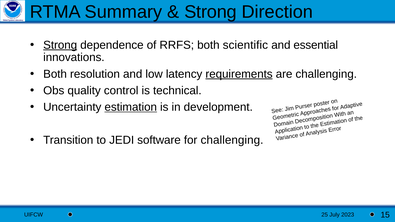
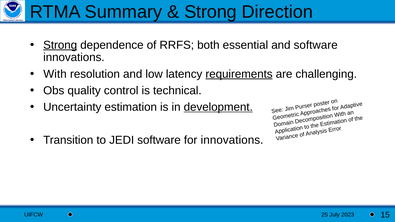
scientific: scientific -> essential
and essential: essential -> software
Both at (55, 74): Both -> With
estimation at (131, 107) underline: present -> none
development underline: none -> present
for challenging: challenging -> innovations
